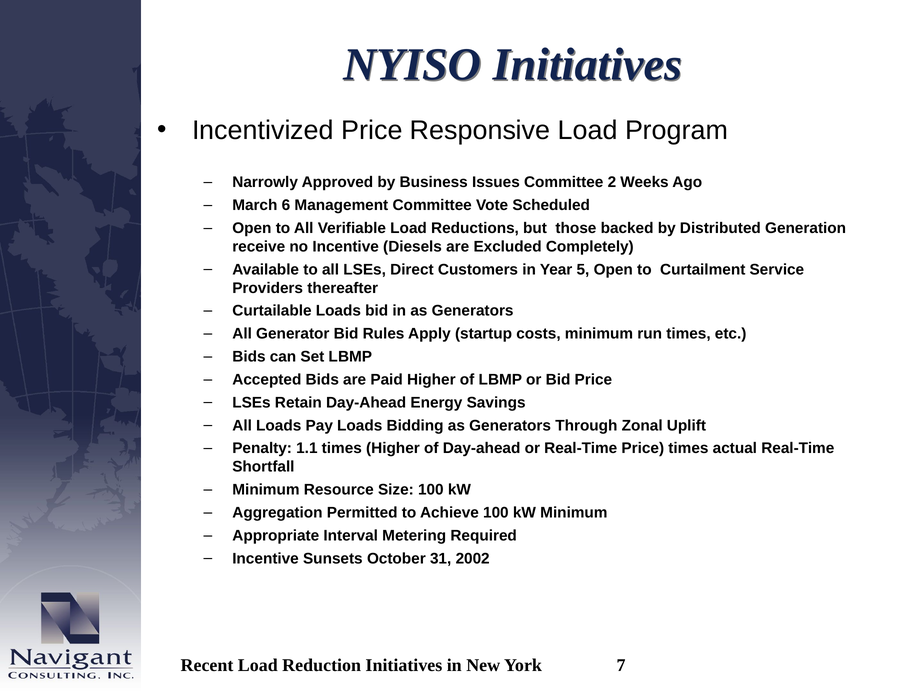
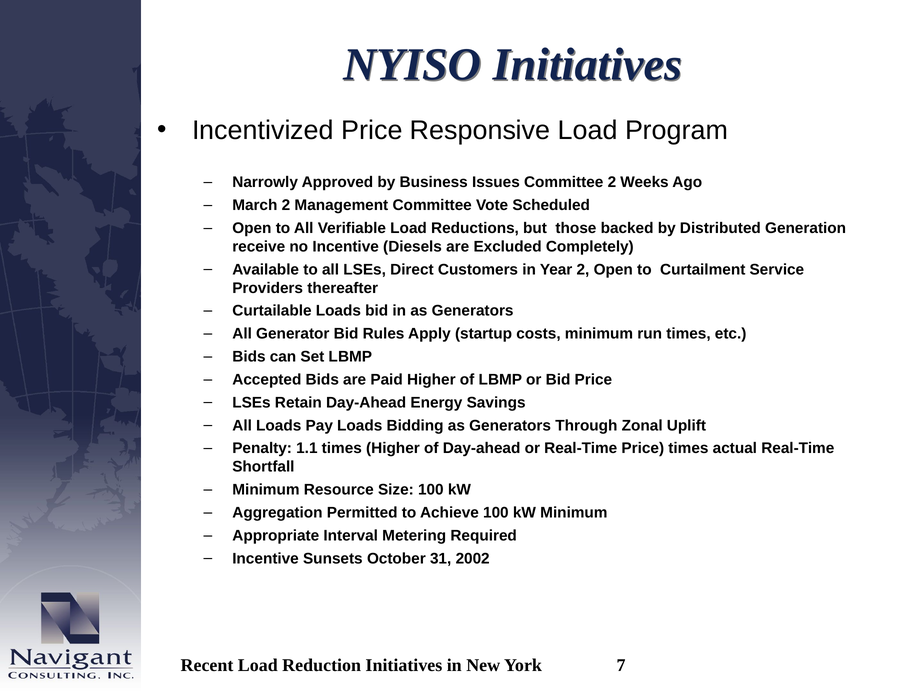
March 6: 6 -> 2
Year 5: 5 -> 2
